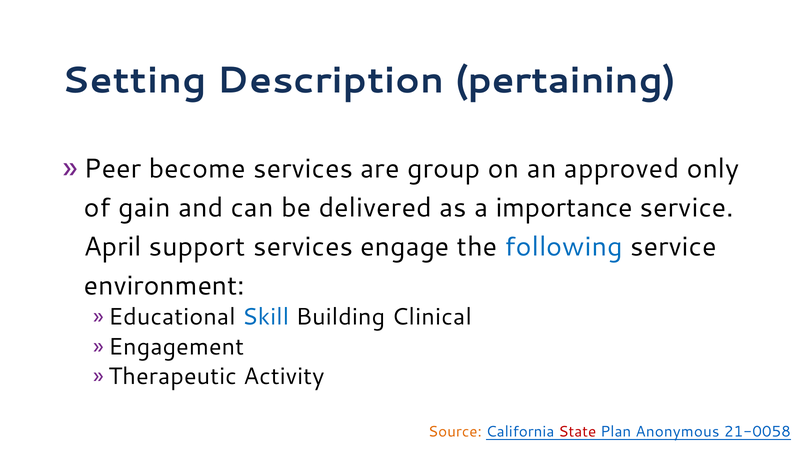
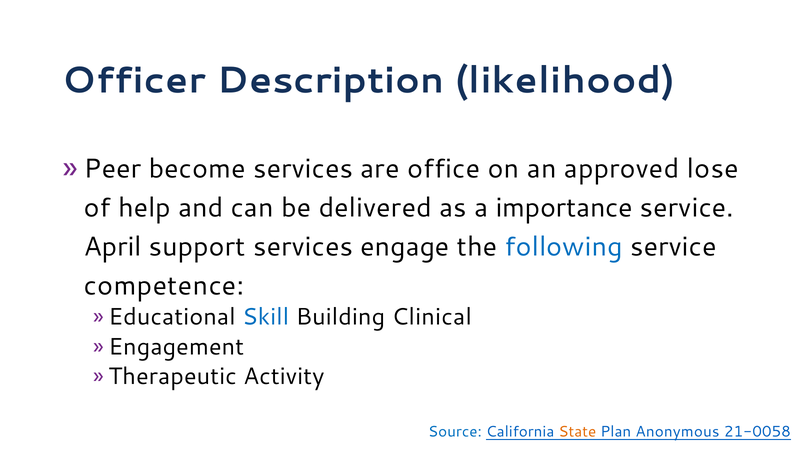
Setting: Setting -> Officer
pertaining: pertaining -> likelihood
group: group -> office
only: only -> lose
gain: gain -> help
environment: environment -> competence
Source colour: orange -> blue
State colour: red -> orange
